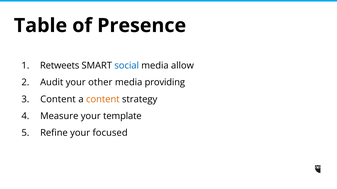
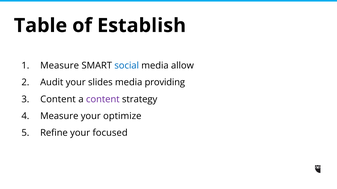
Presence: Presence -> Establish
Retweets at (60, 66): Retweets -> Measure
other: other -> slides
content at (103, 99) colour: orange -> purple
template: template -> optimize
